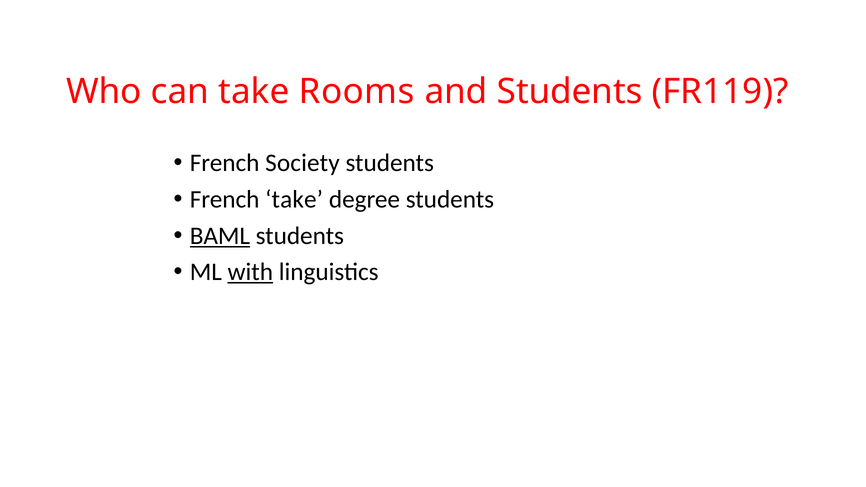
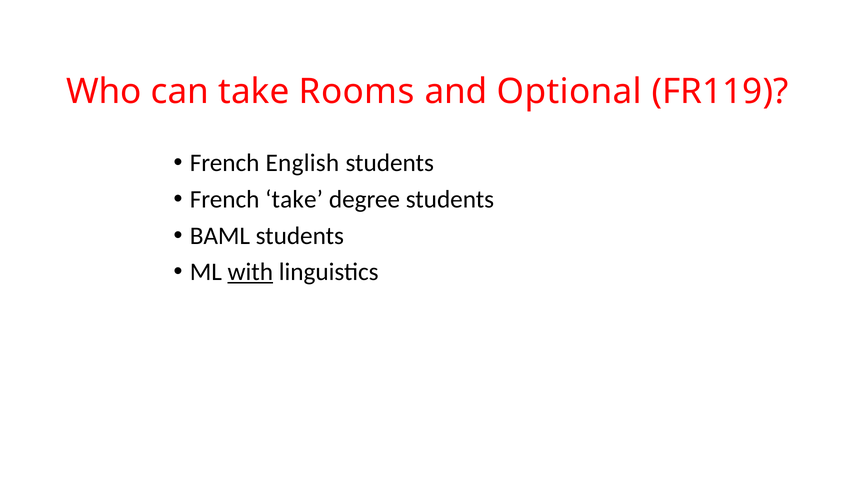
and Students: Students -> Optional
Society: Society -> English
BAML underline: present -> none
